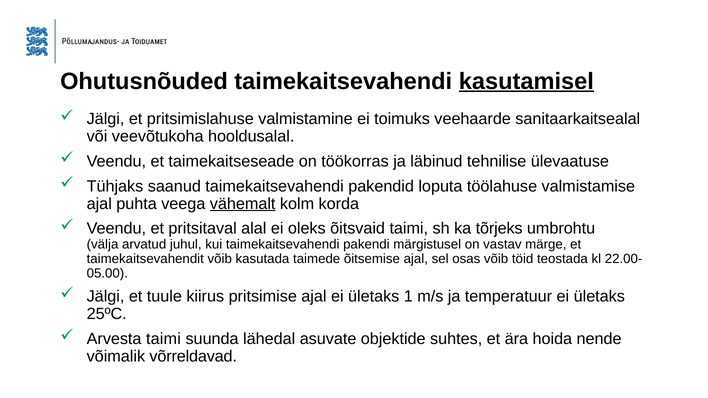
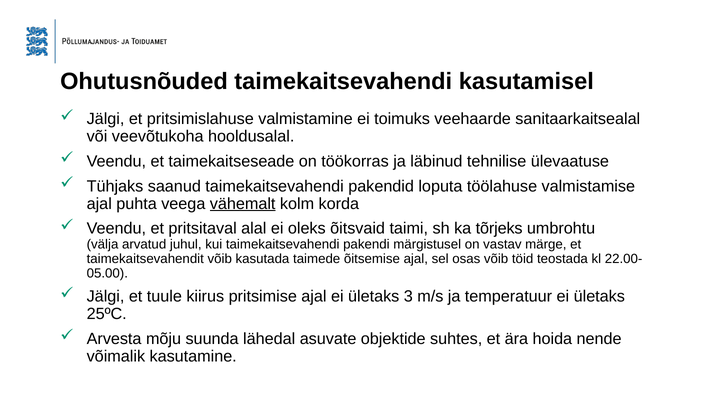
kasutamisel underline: present -> none
1: 1 -> 3
Arvesta taimi: taimi -> mõju
võrreldavad: võrreldavad -> kasutamine
